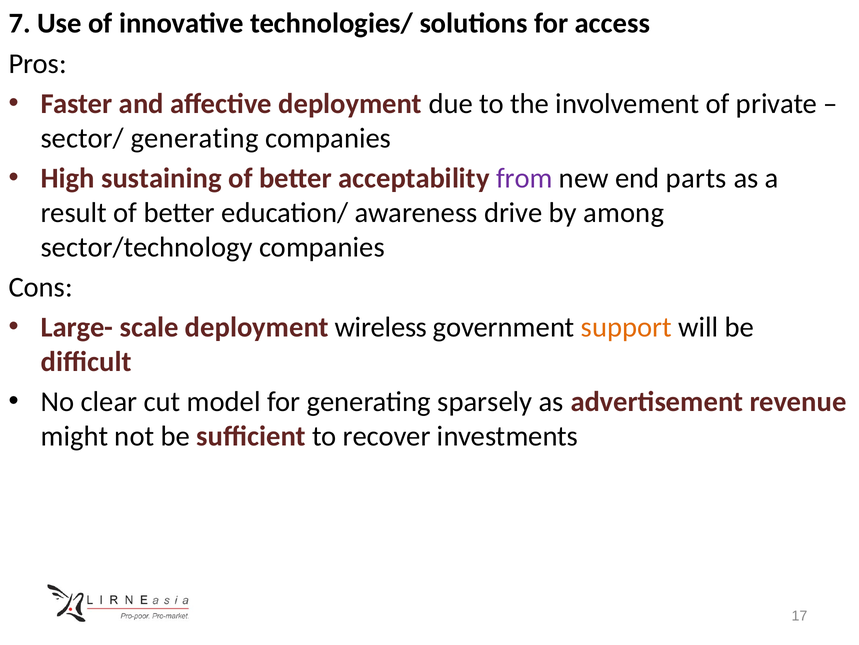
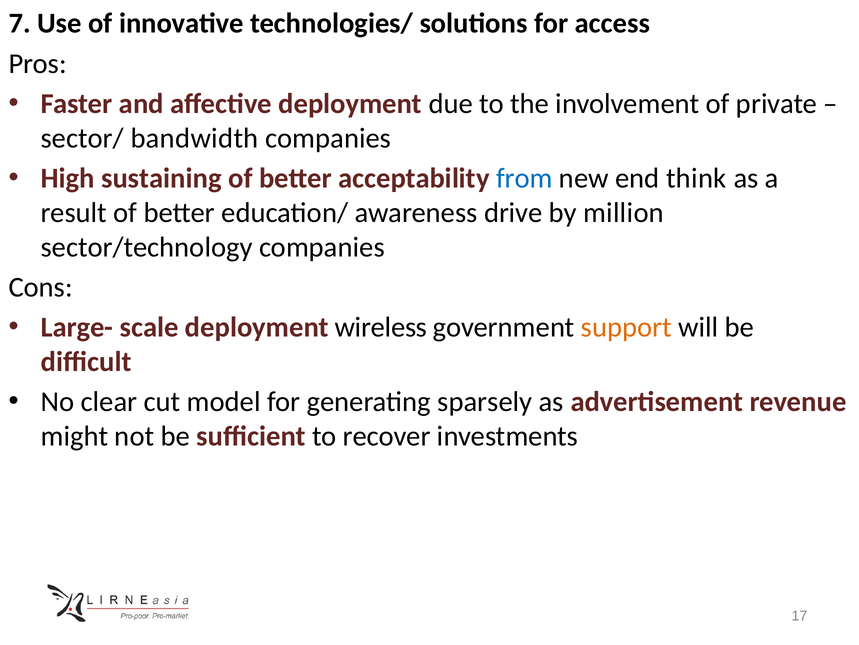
sector/ generating: generating -> bandwidth
from colour: purple -> blue
parts: parts -> think
among: among -> million
